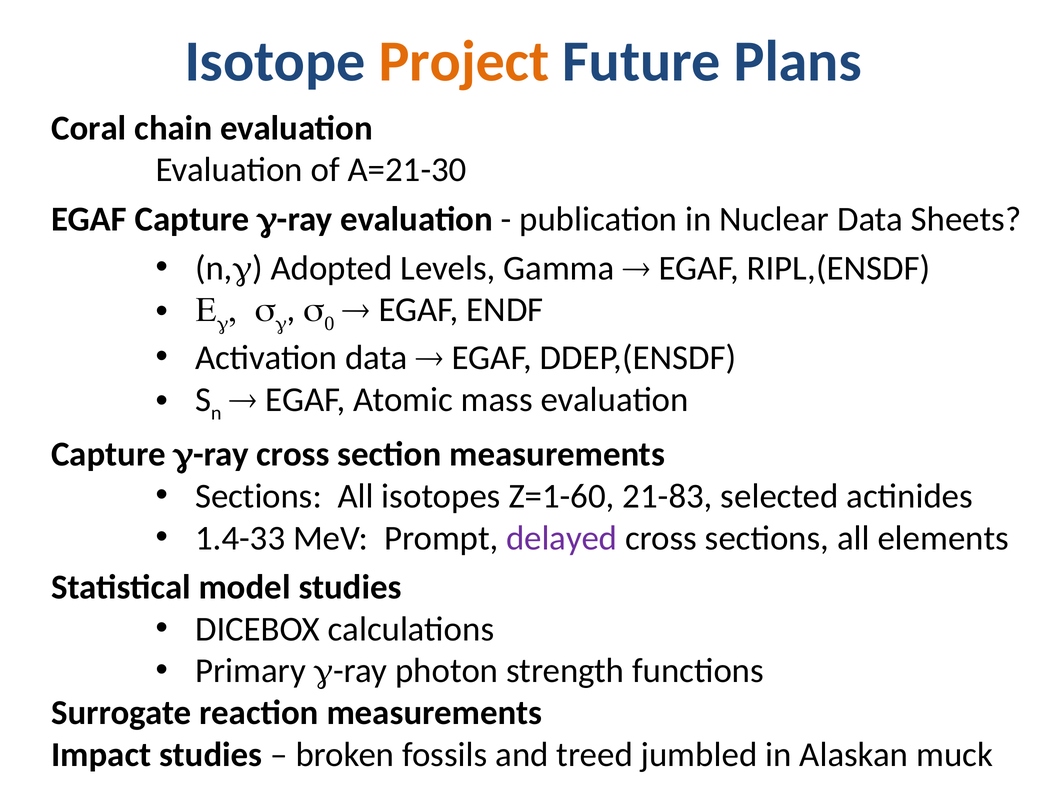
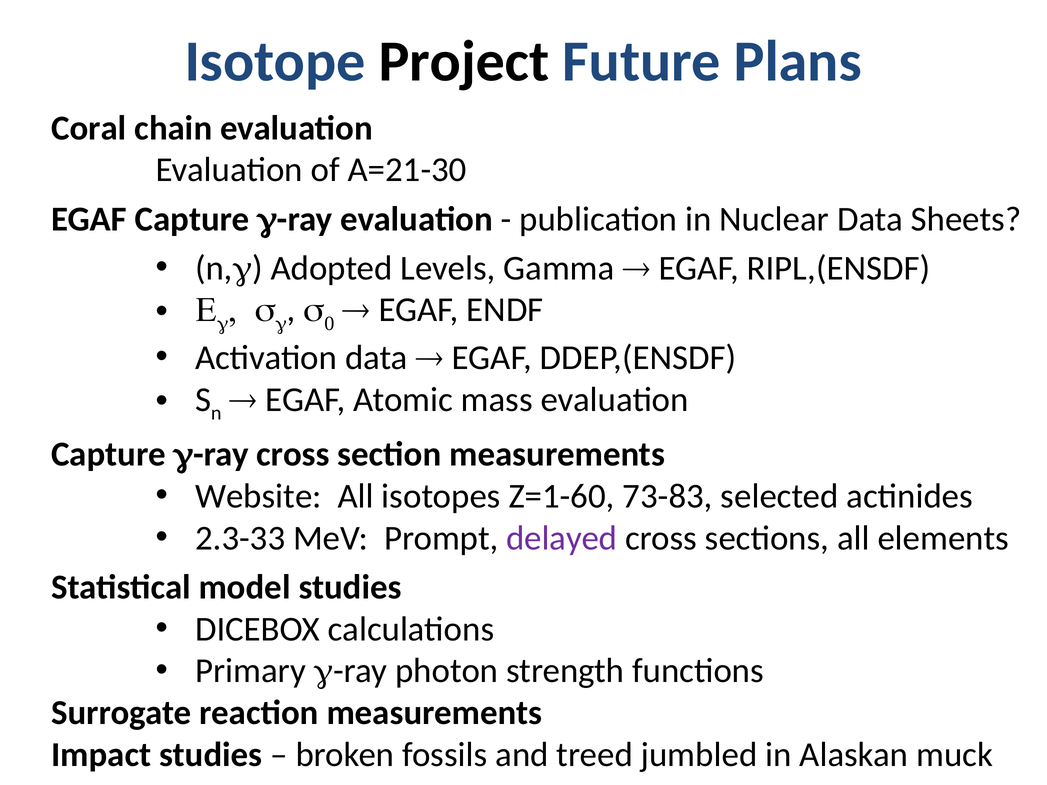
Project colour: orange -> black
Sections at (258, 496): Sections -> Website
21-83: 21-83 -> 73-83
1.4-33: 1.4-33 -> 2.3-33
